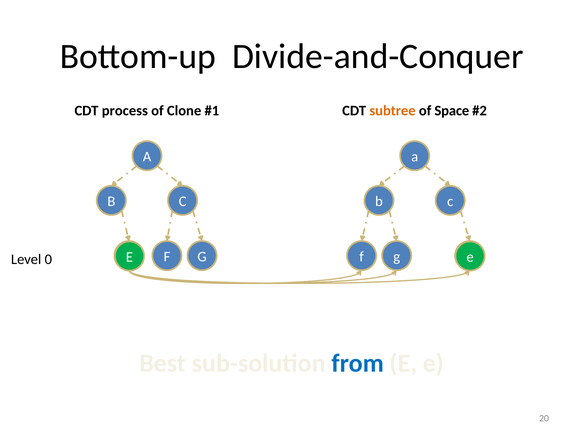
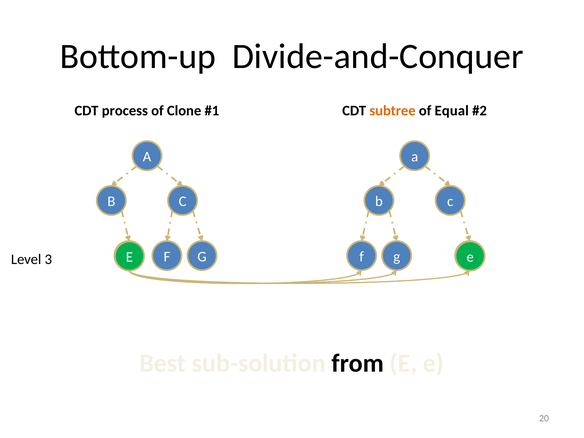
Space: Space -> Equal
0: 0 -> 3
from colour: blue -> black
